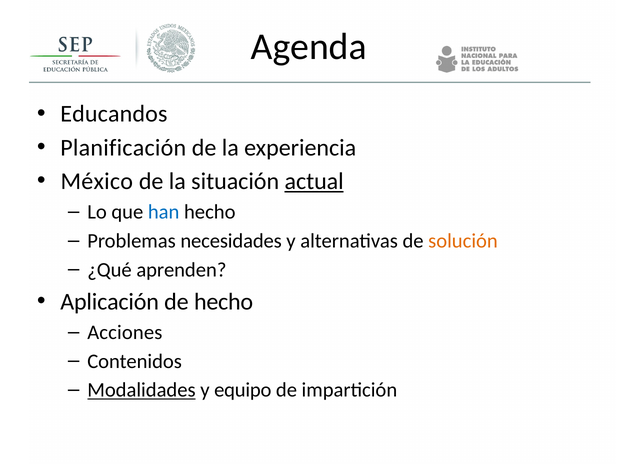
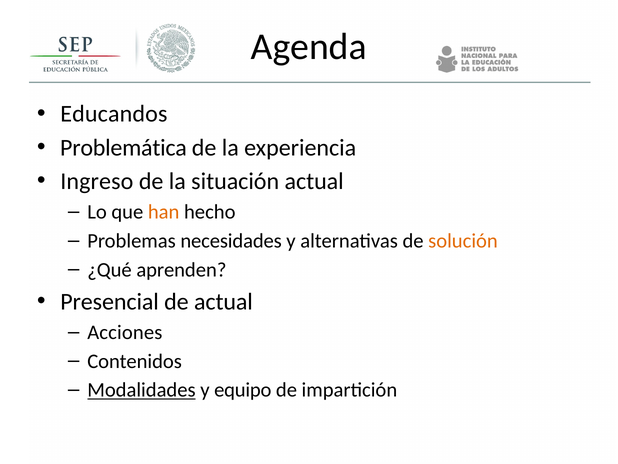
Planificación: Planificación -> Problemática
México: México -> Ingreso
actual at (314, 181) underline: present -> none
han colour: blue -> orange
Aplicación: Aplicación -> Presencial
de hecho: hecho -> actual
